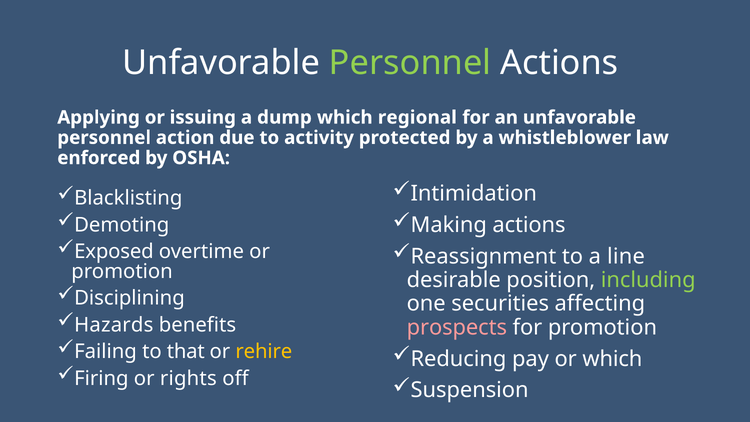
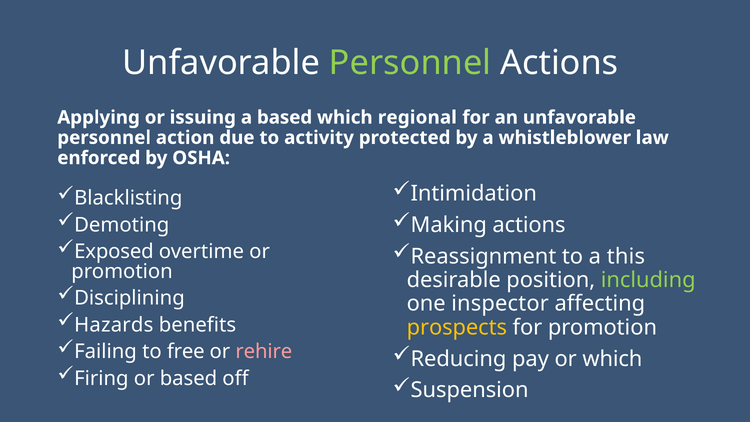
a dump: dump -> based
line: line -> this
securities: securities -> inspector
prospects colour: pink -> yellow
that: that -> free
rehire colour: yellow -> pink
or rights: rights -> based
